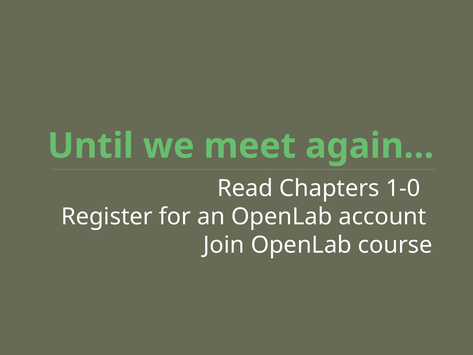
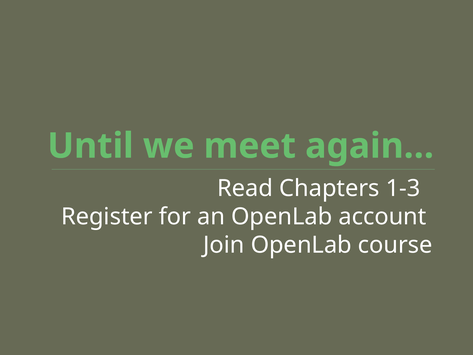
1-0: 1-0 -> 1-3
